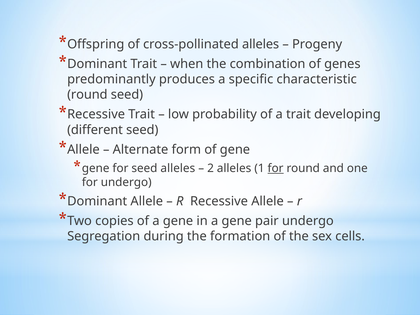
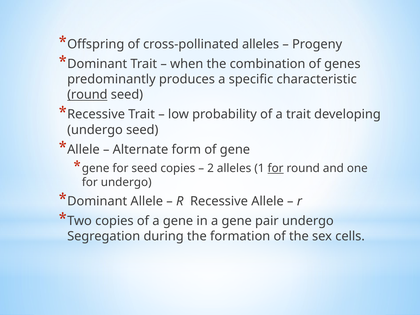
round at (87, 95) underline: none -> present
different at (95, 130): different -> undergo
seed alleles: alleles -> copies
